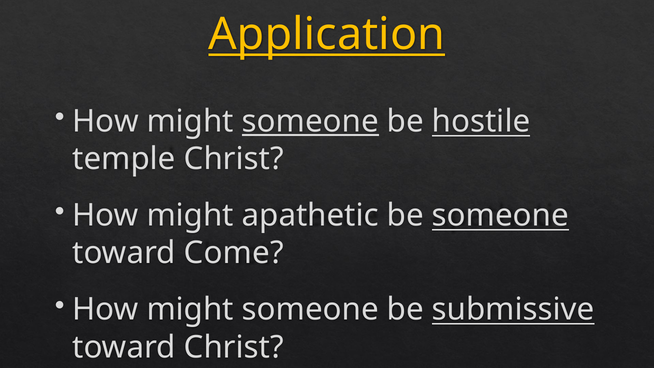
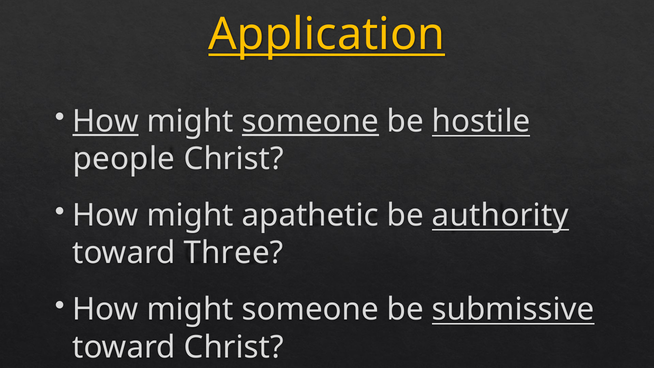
How at (105, 121) underline: none -> present
temple: temple -> people
be someone: someone -> authority
Come: Come -> Three
